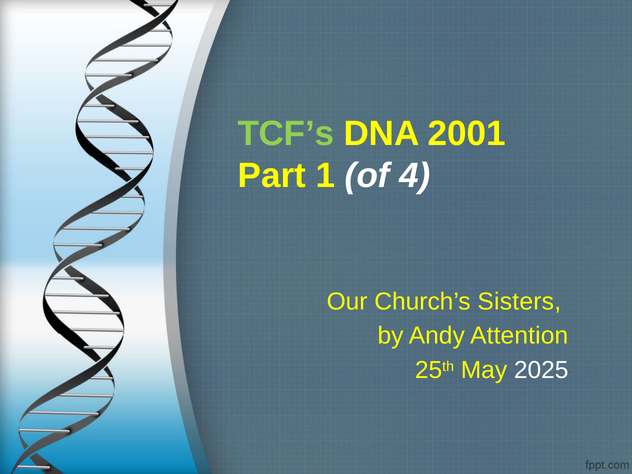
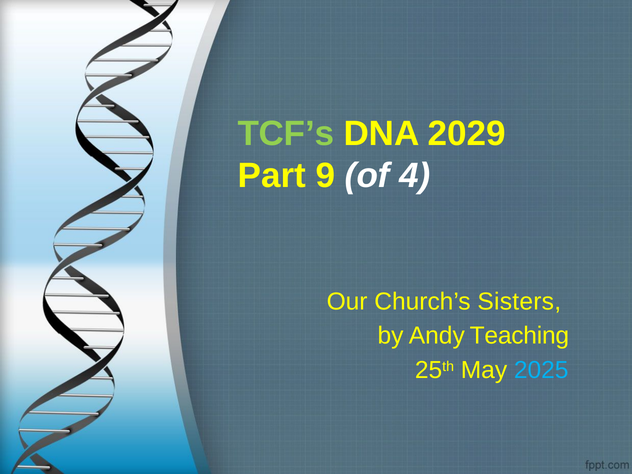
2001: 2001 -> 2029
1: 1 -> 9
Attention: Attention -> Teaching
2025 colour: white -> light blue
